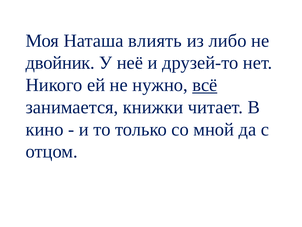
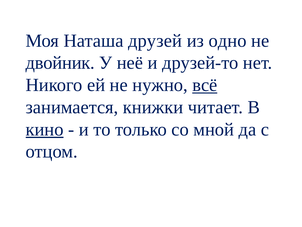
влиять: влиять -> друзей
либо: либо -> одно
кино underline: none -> present
